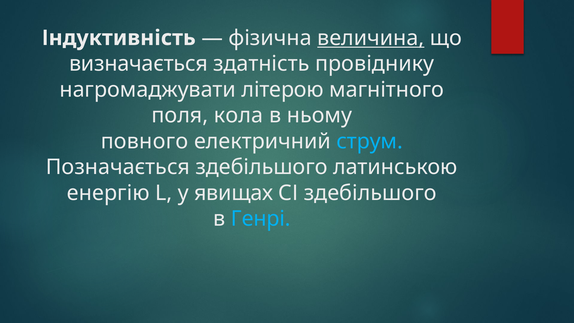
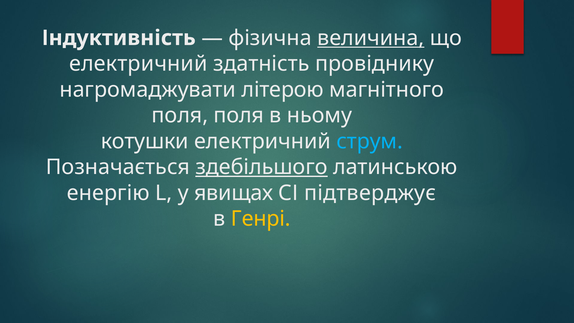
визначається at (138, 64): визначається -> електричний
поля кола: кола -> поля
повного: повного -> котушки
здебільшого at (262, 167) underline: none -> present
СІ здебільшого: здебільшого -> підтверджує
Генрі colour: light blue -> yellow
